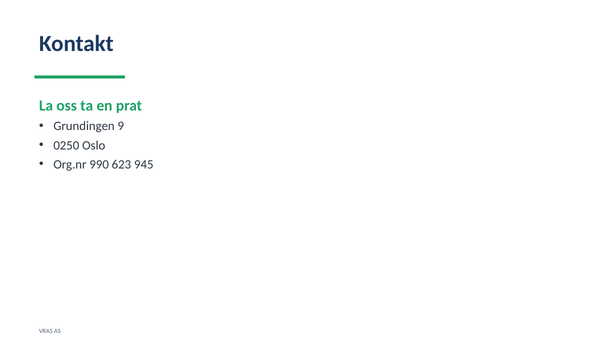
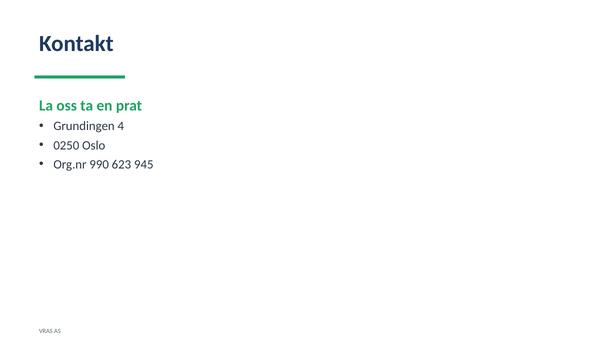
9: 9 -> 4
